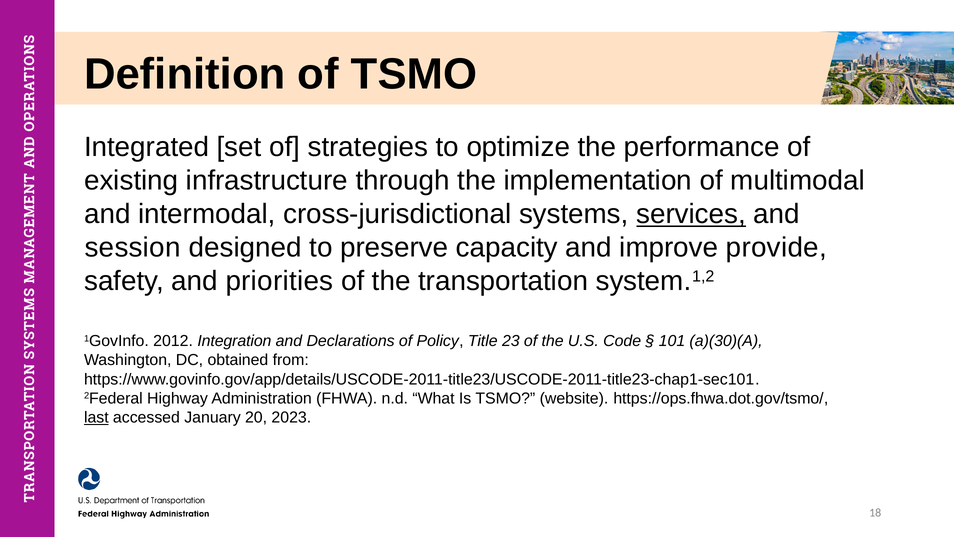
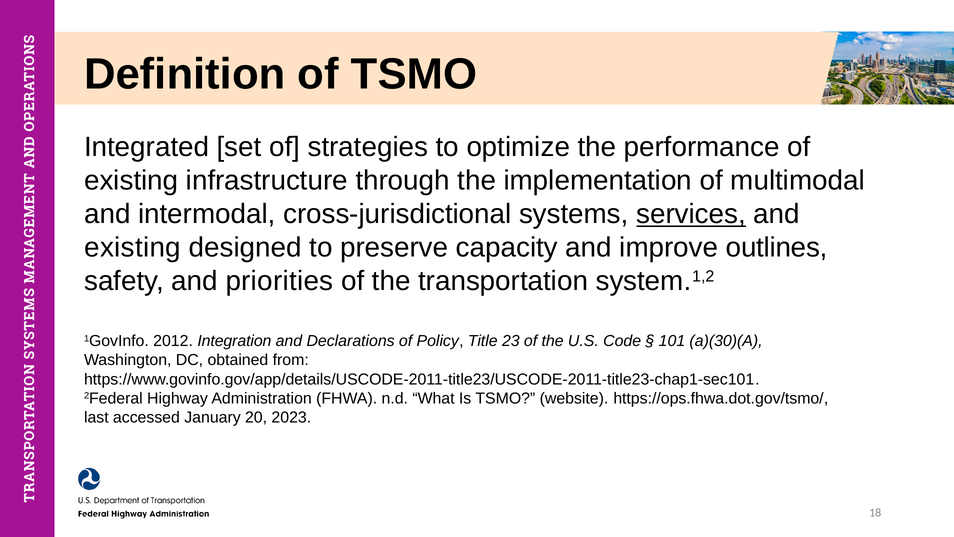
session at (133, 247): session -> existing
provide: provide -> outlines
last underline: present -> none
